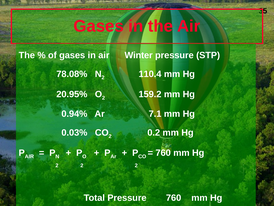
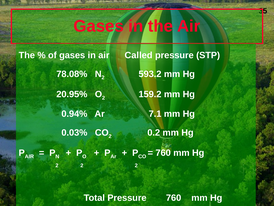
Winter: Winter -> Called
110.4: 110.4 -> 593.2
